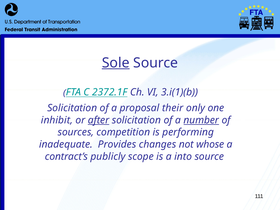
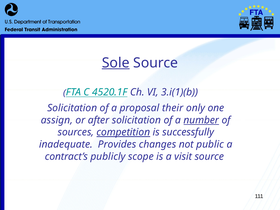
2372.1F: 2372.1F -> 4520.1F
inhibit: inhibit -> assign
after underline: present -> none
competition underline: none -> present
performing: performing -> successfully
whose: whose -> public
into: into -> visit
